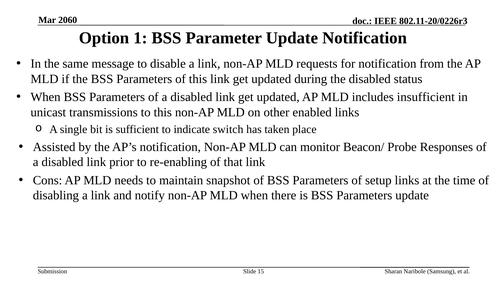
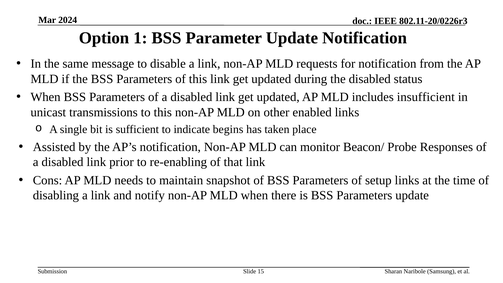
2060: 2060 -> 2024
switch: switch -> begins
